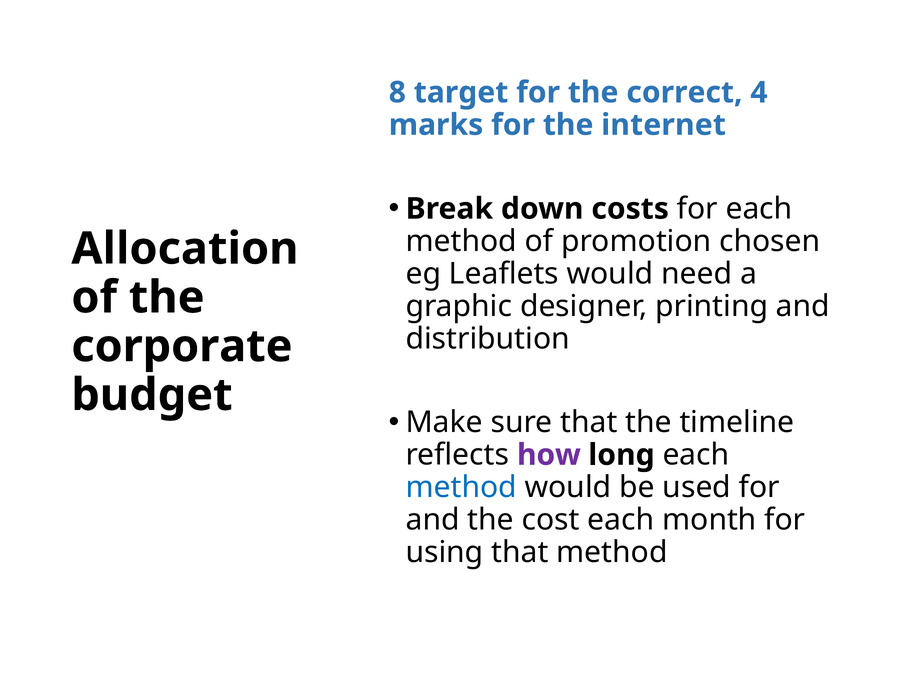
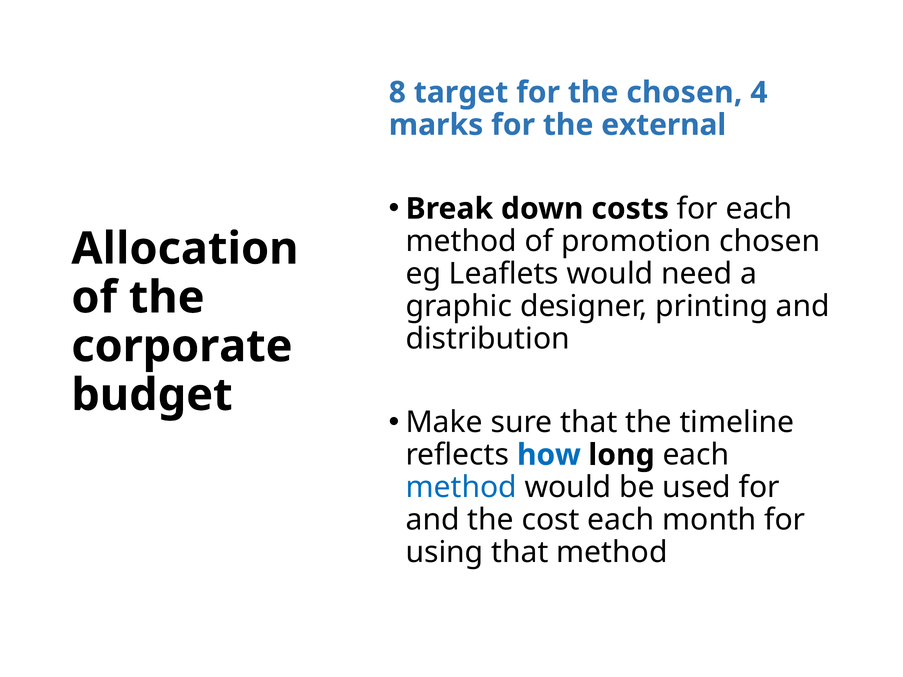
the correct: correct -> chosen
internet: internet -> external
how colour: purple -> blue
